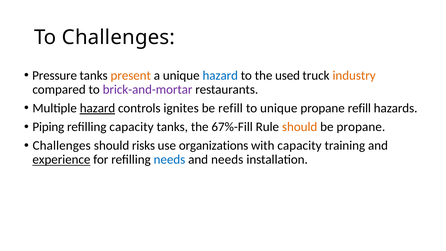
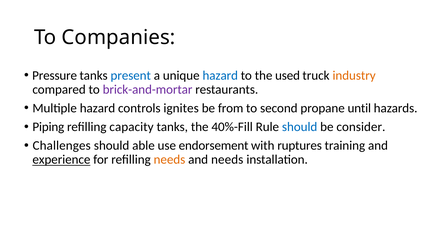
To Challenges: Challenges -> Companies
present colour: orange -> blue
hazard at (97, 108) underline: present -> none
be refill: refill -> from
to unique: unique -> second
propane refill: refill -> until
67%-Fill: 67%-Fill -> 40%-Fill
should at (300, 127) colour: orange -> blue
be propane: propane -> consider
risks: risks -> able
organizations: organizations -> endorsement
with capacity: capacity -> ruptures
needs at (169, 160) colour: blue -> orange
